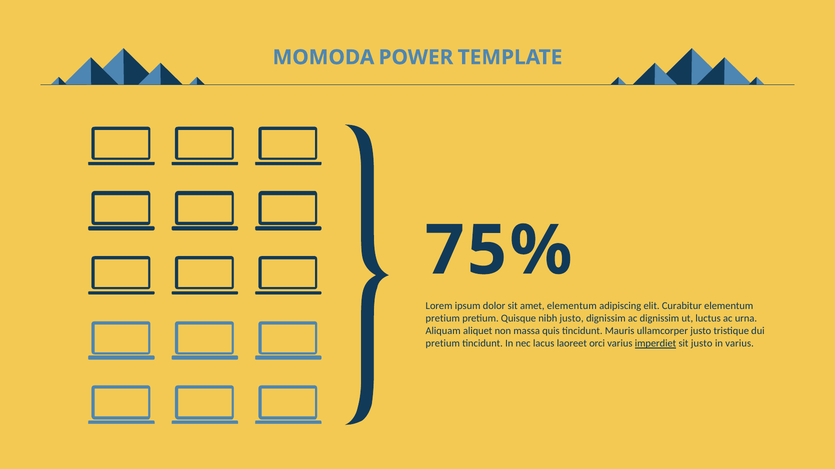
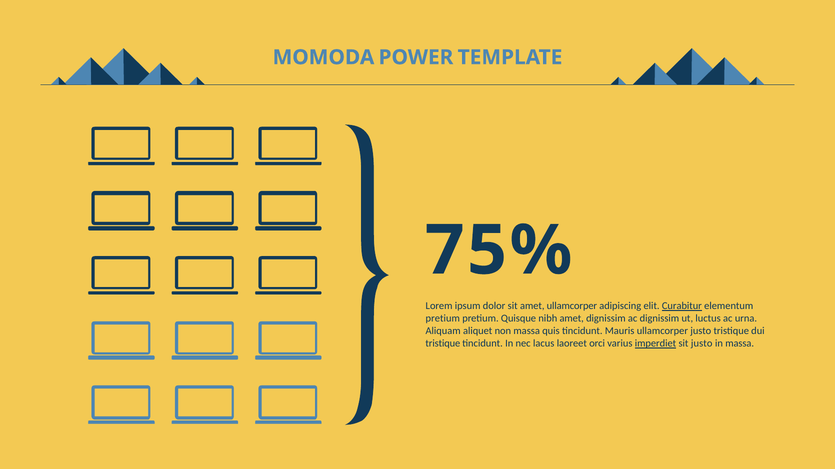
elementum at (572, 306): elementum -> ullamcorper
Curabitur underline: none -> present
nibh justo: justo -> amet
pretium at (443, 344): pretium -> tristique
in varius: varius -> massa
